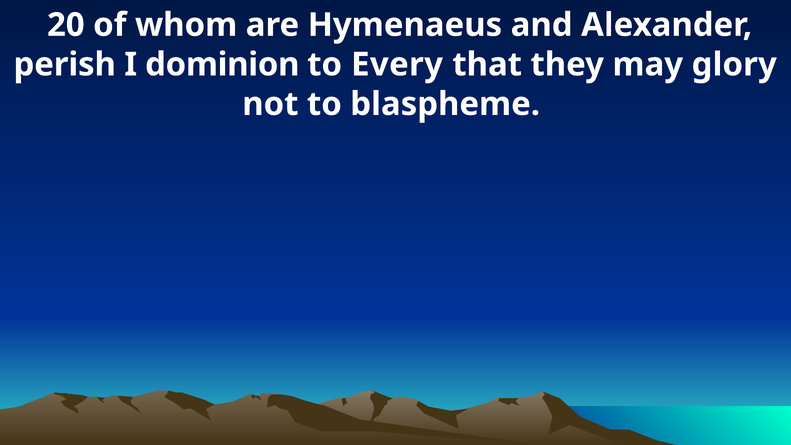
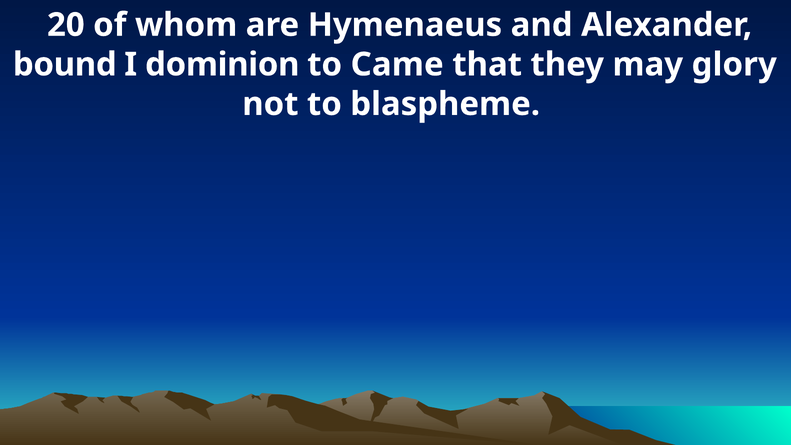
perish: perish -> bound
Every: Every -> Came
